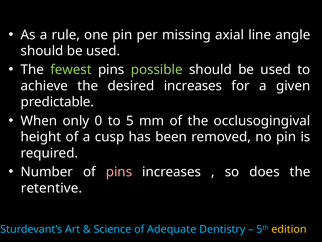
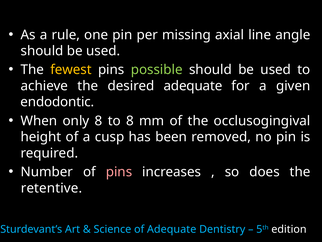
fewest colour: light green -> yellow
desired increases: increases -> adequate
predictable: predictable -> endodontic
only 0: 0 -> 8
to 5: 5 -> 8
edition colour: yellow -> white
